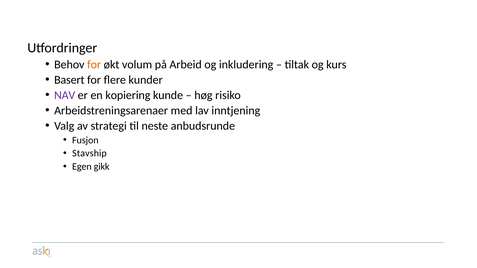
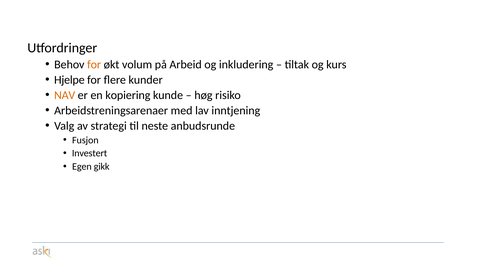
Basert: Basert -> Hjelpe
NAV colour: purple -> orange
Stavship: Stavship -> Investert
